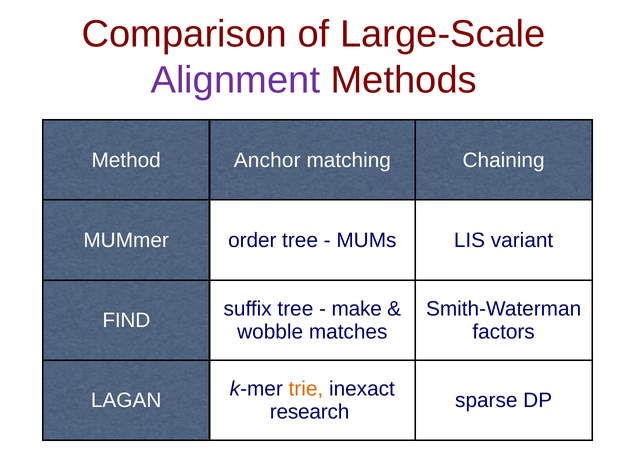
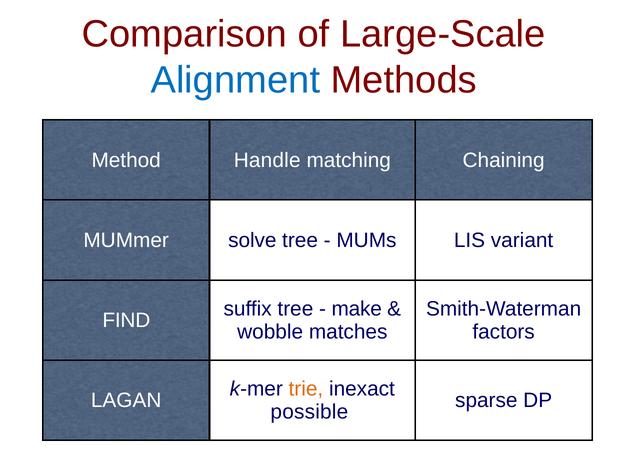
Alignment colour: purple -> blue
Anchor: Anchor -> Handle
order: order -> solve
research: research -> possible
